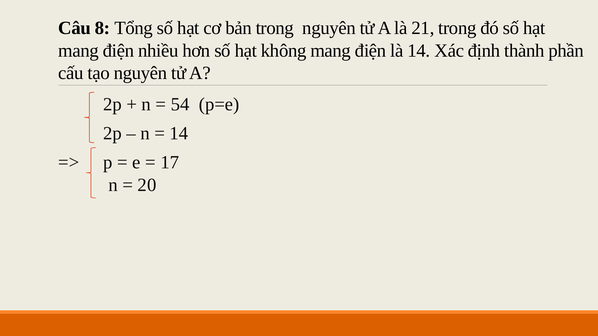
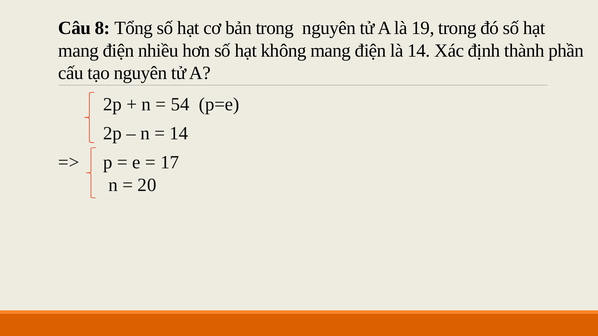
21: 21 -> 19
